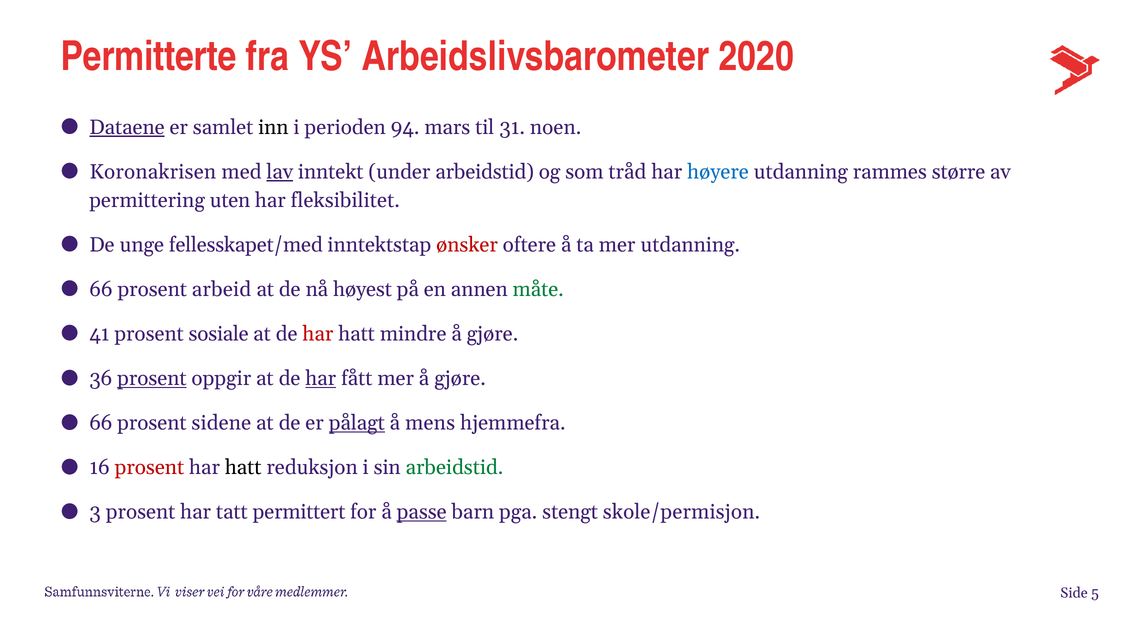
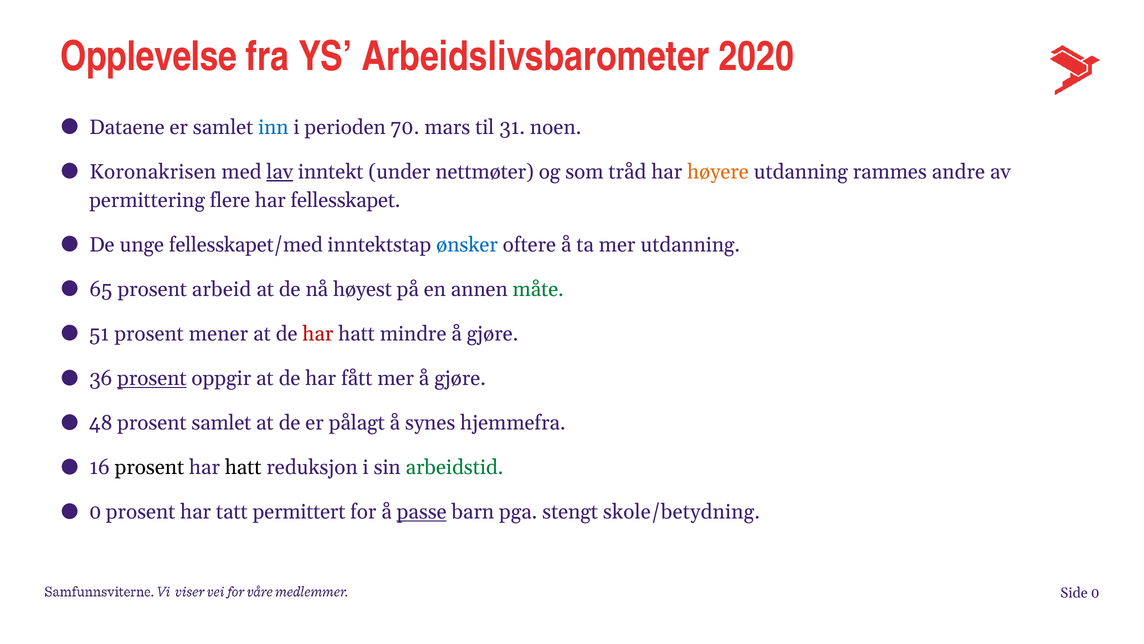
Permitterte: Permitterte -> Opplevelse
Dataene underline: present -> none
inn colour: black -> blue
94: 94 -> 70
under arbeidstid: arbeidstid -> nettmøter
høyere colour: blue -> orange
større: større -> andre
uten: uten -> flere
fleksibilitet: fleksibilitet -> fellesskapet
ønsker colour: red -> blue
66 at (101, 289): 66 -> 65
41: 41 -> 51
sosiale: sosiale -> mener
har at (321, 378) underline: present -> none
66 at (101, 423): 66 -> 48
prosent sidene: sidene -> samlet
pålagt underline: present -> none
mens: mens -> synes
prosent at (149, 467) colour: red -> black
3 at (95, 512): 3 -> 0
skole/permisjon: skole/permisjon -> skole/betydning
Side 5: 5 -> 0
